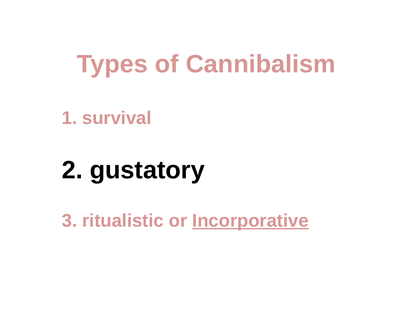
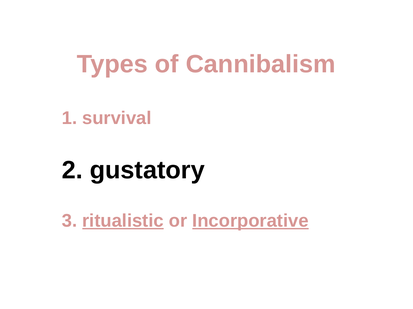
ritualistic underline: none -> present
